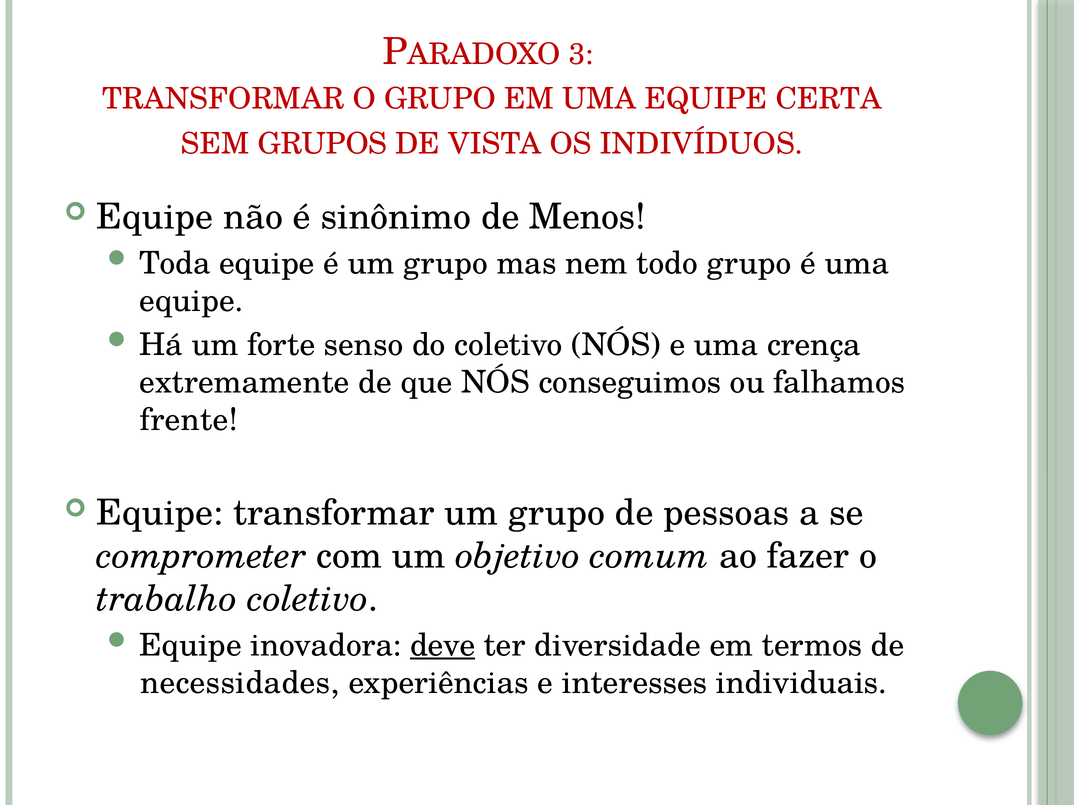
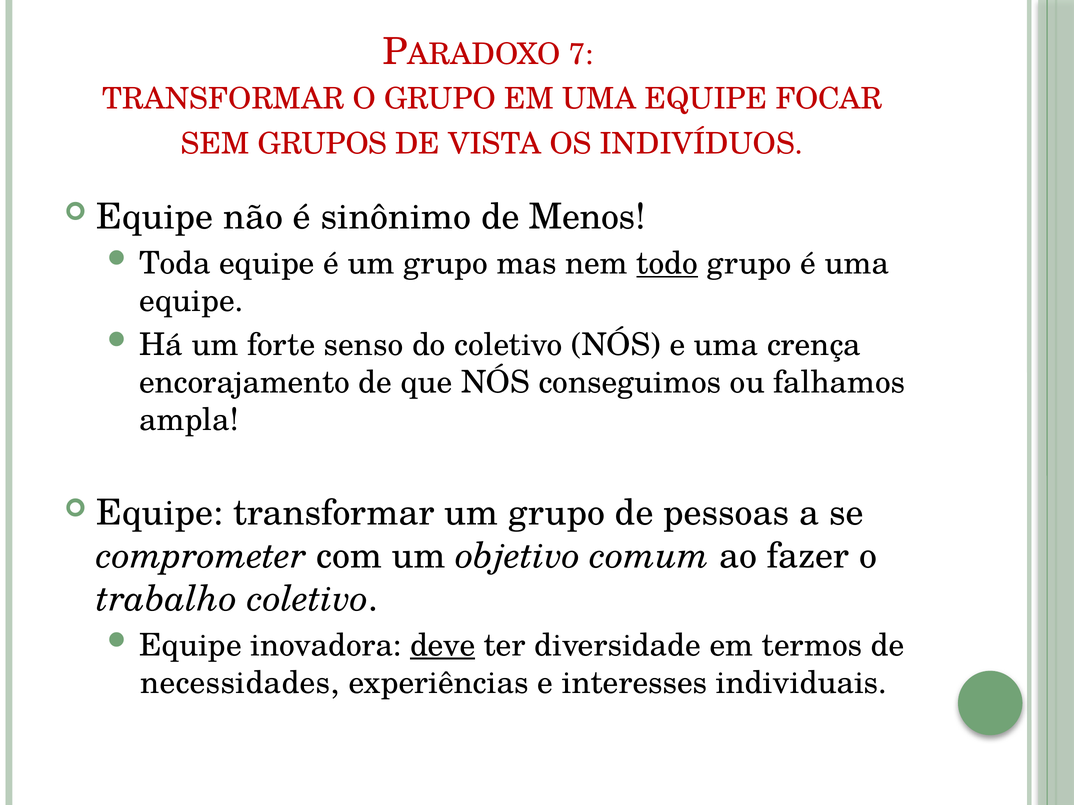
3: 3 -> 7
CERTA: CERTA -> FOCAR
todo underline: none -> present
extremamente: extremamente -> encorajamento
frente: frente -> ampla
